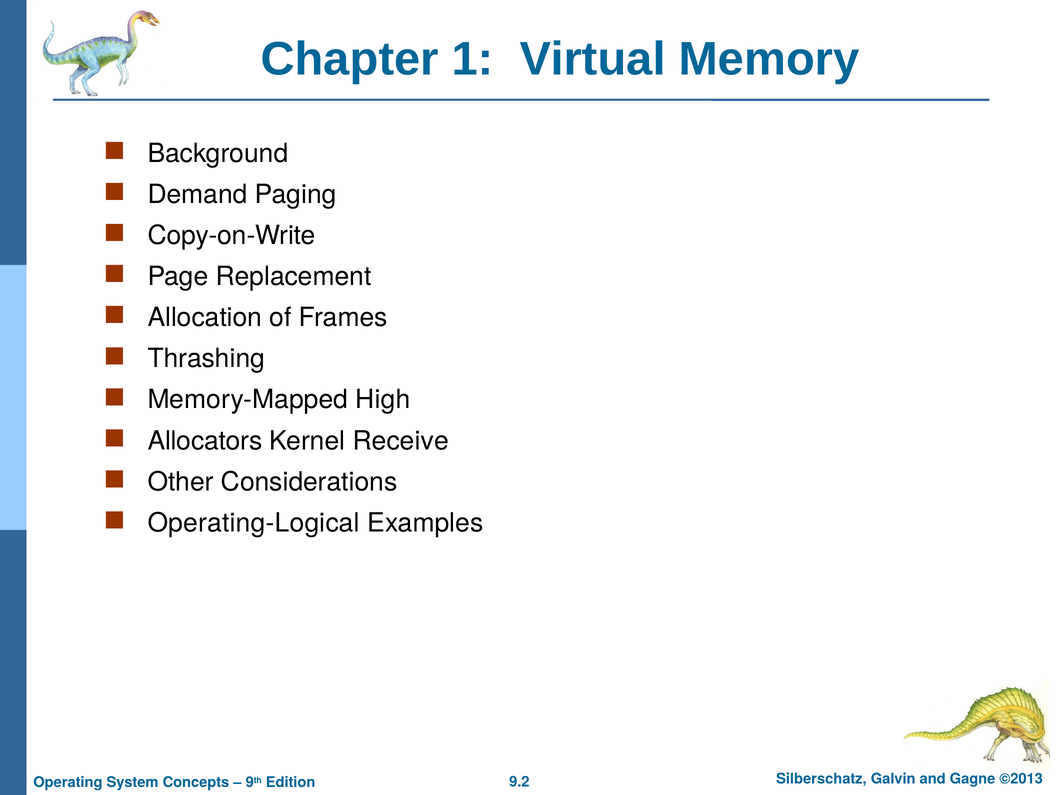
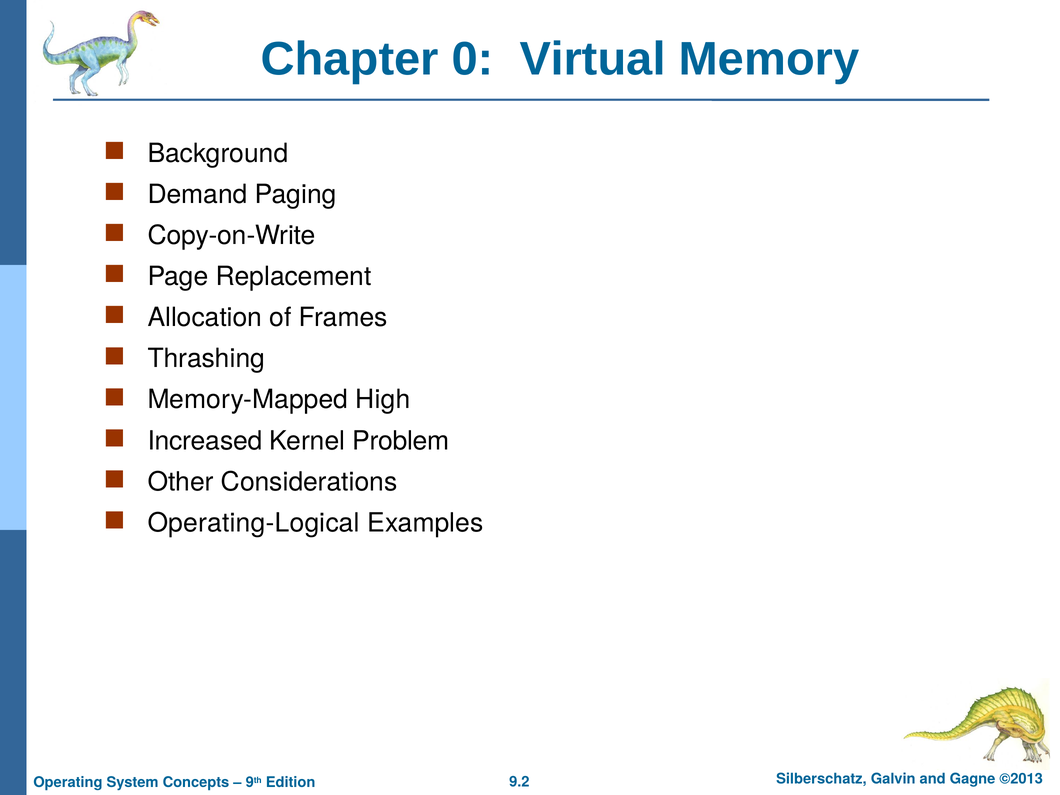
1: 1 -> 0
Allocators: Allocators -> Increased
Receive: Receive -> Problem
